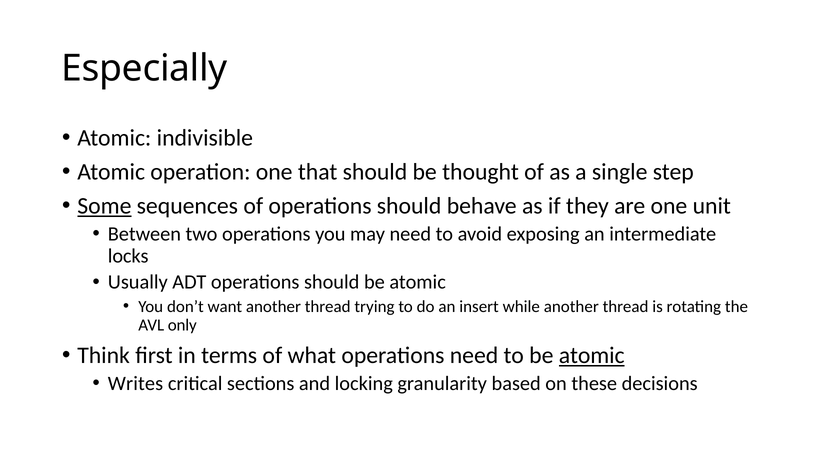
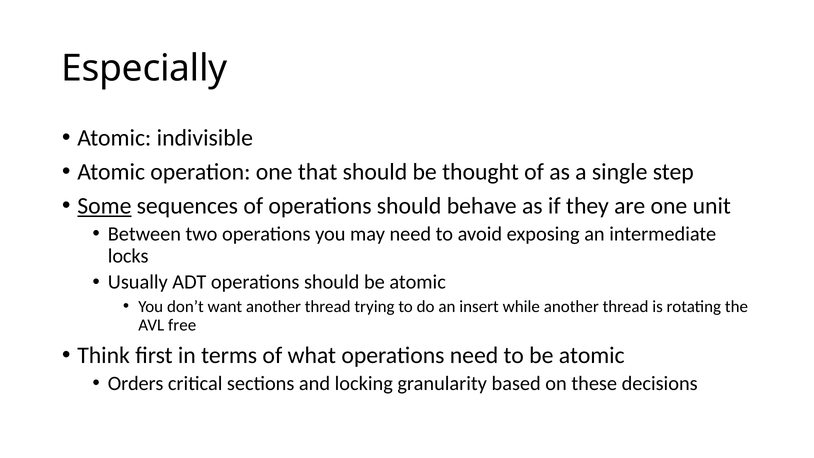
only: only -> free
atomic at (592, 355) underline: present -> none
Writes: Writes -> Orders
